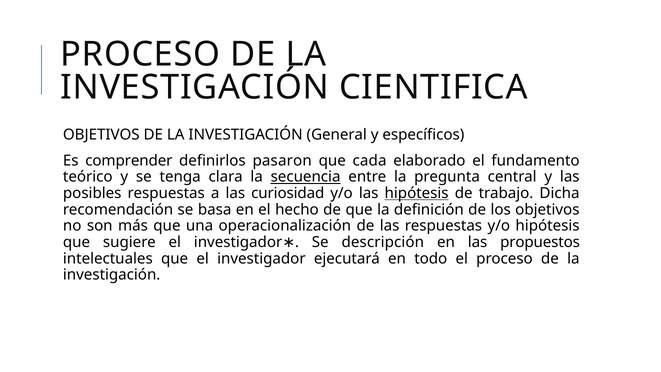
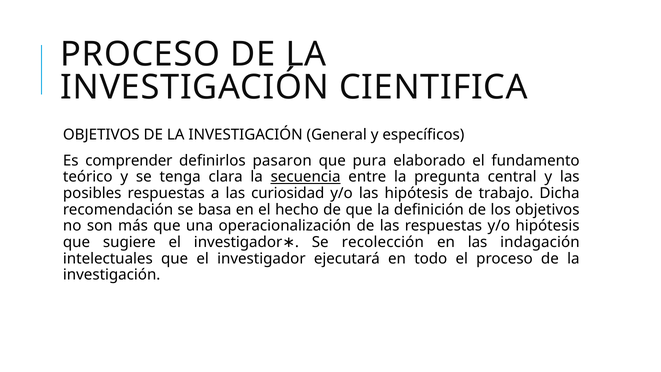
cada: cada -> pura
hipótesis at (417, 193) underline: present -> none
descripción: descripción -> recolección
propuestos: propuestos -> indagación
